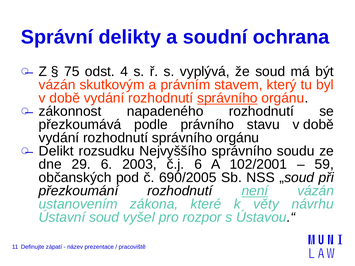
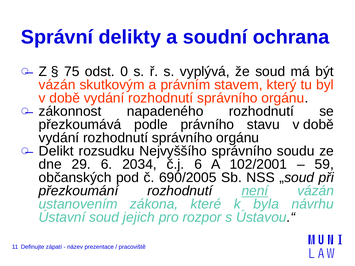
4: 4 -> 0
správního at (227, 98) underline: present -> none
2003: 2003 -> 2034
věty: věty -> byla
vyšel: vyšel -> jejich
